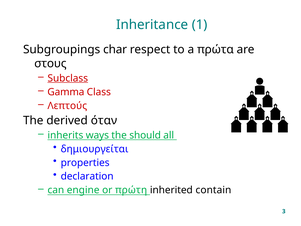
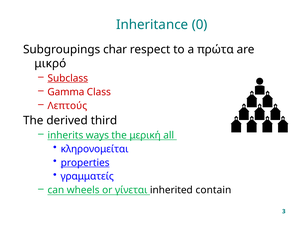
1: 1 -> 0
στους: στους -> μικρό
όταν: όταν -> third
should: should -> μερική
δημιουργείται: δημιουργείται -> κληρονομείται
properties underline: none -> present
declaration: declaration -> γραμματείς
engine: engine -> wheels
πρώτη: πρώτη -> γίνεται
